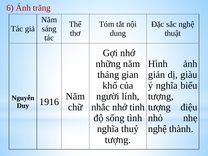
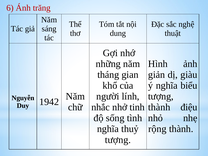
1916: 1916 -> 1942
tượng at (159, 107): tượng -> thành
nghệ at (157, 129): nghệ -> rộng
